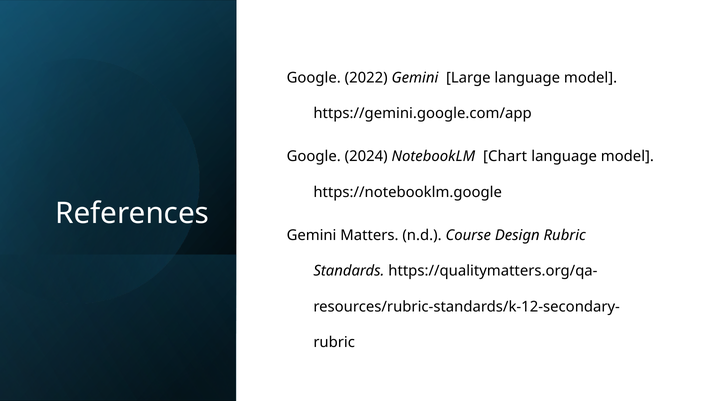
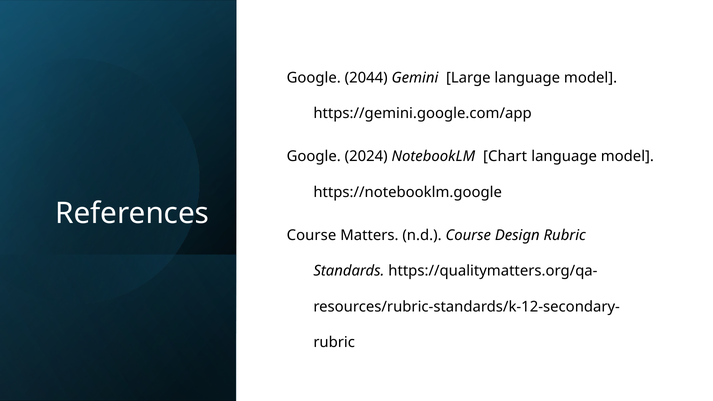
2022: 2022 -> 2044
Gemini at (312, 235): Gemini -> Course
